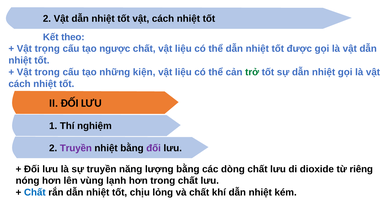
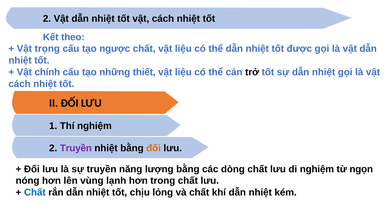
Vật trong: trong -> chính
kiện: kiện -> thiết
trở colour: green -> black
đối at (154, 148) colour: purple -> orange
di dioxide: dioxide -> nghiệm
riêng: riêng -> ngọn
